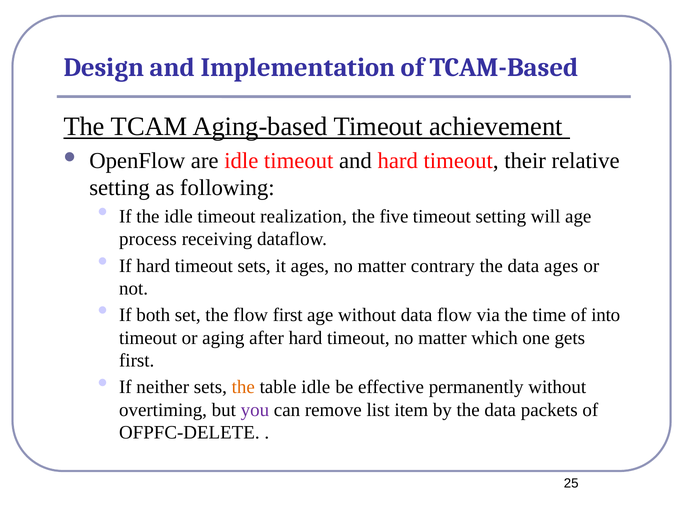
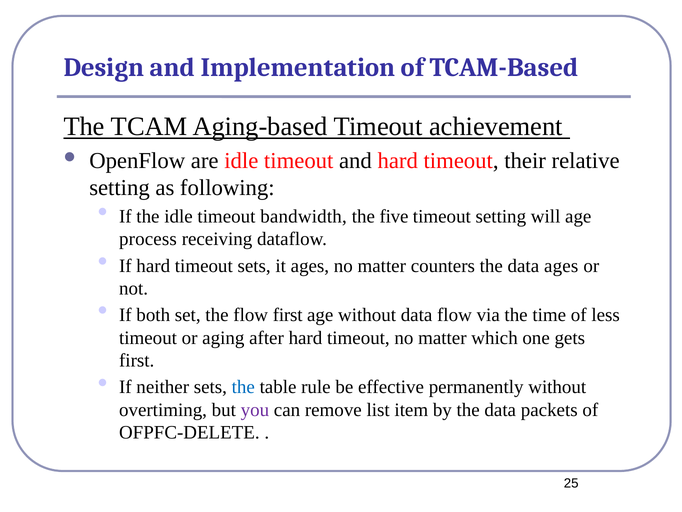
realization: realization -> bandwidth
contrary: contrary -> counters
into: into -> less
the at (243, 387) colour: orange -> blue
table idle: idle -> rule
